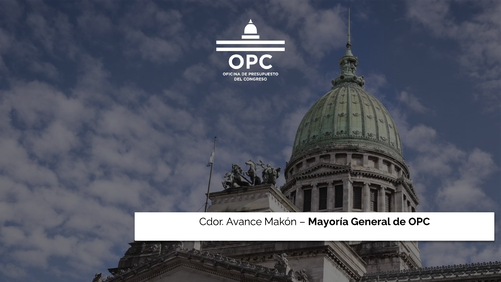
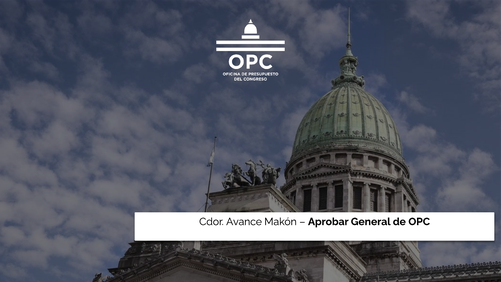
Mayoría: Mayoría -> Aprobar
